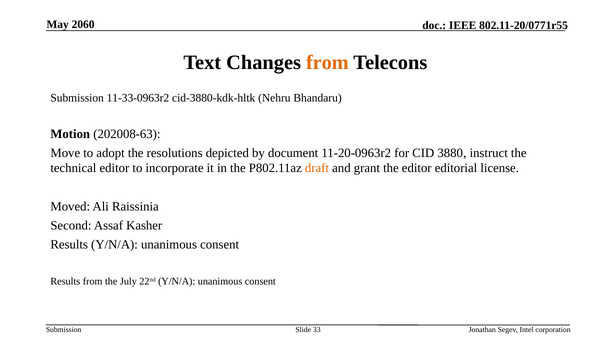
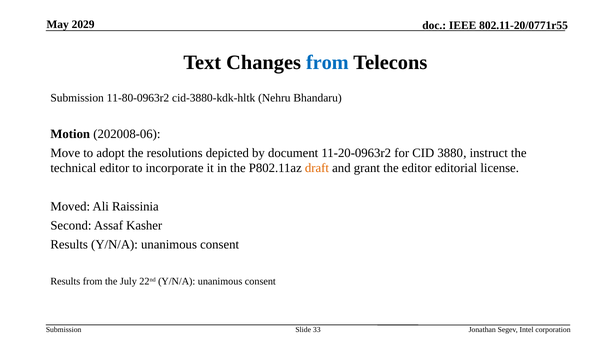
2060: 2060 -> 2029
from at (327, 62) colour: orange -> blue
11-33-0963r2: 11-33-0963r2 -> 11-80-0963r2
202008-63: 202008-63 -> 202008-06
